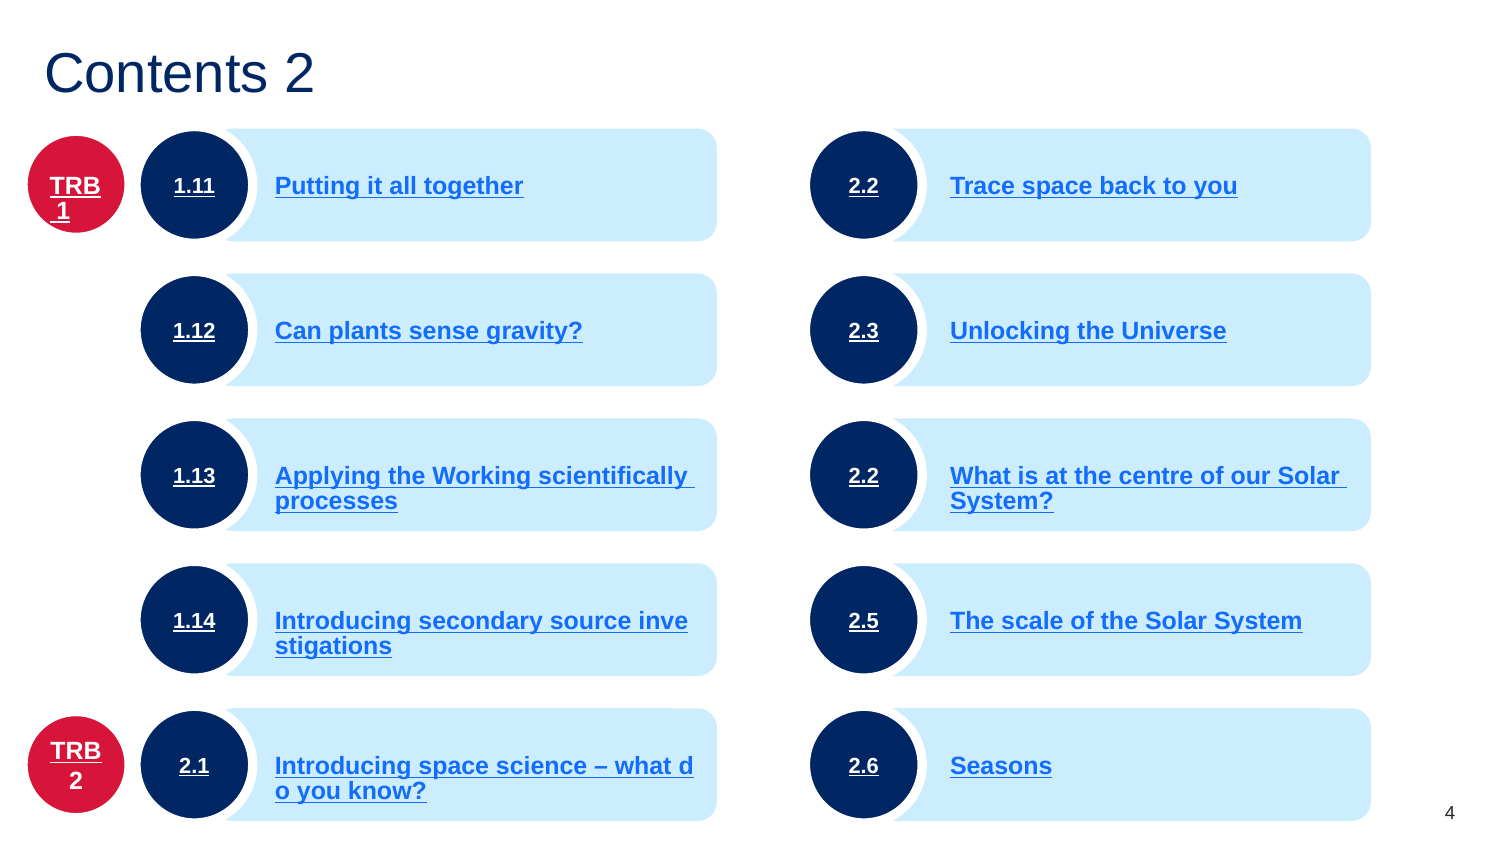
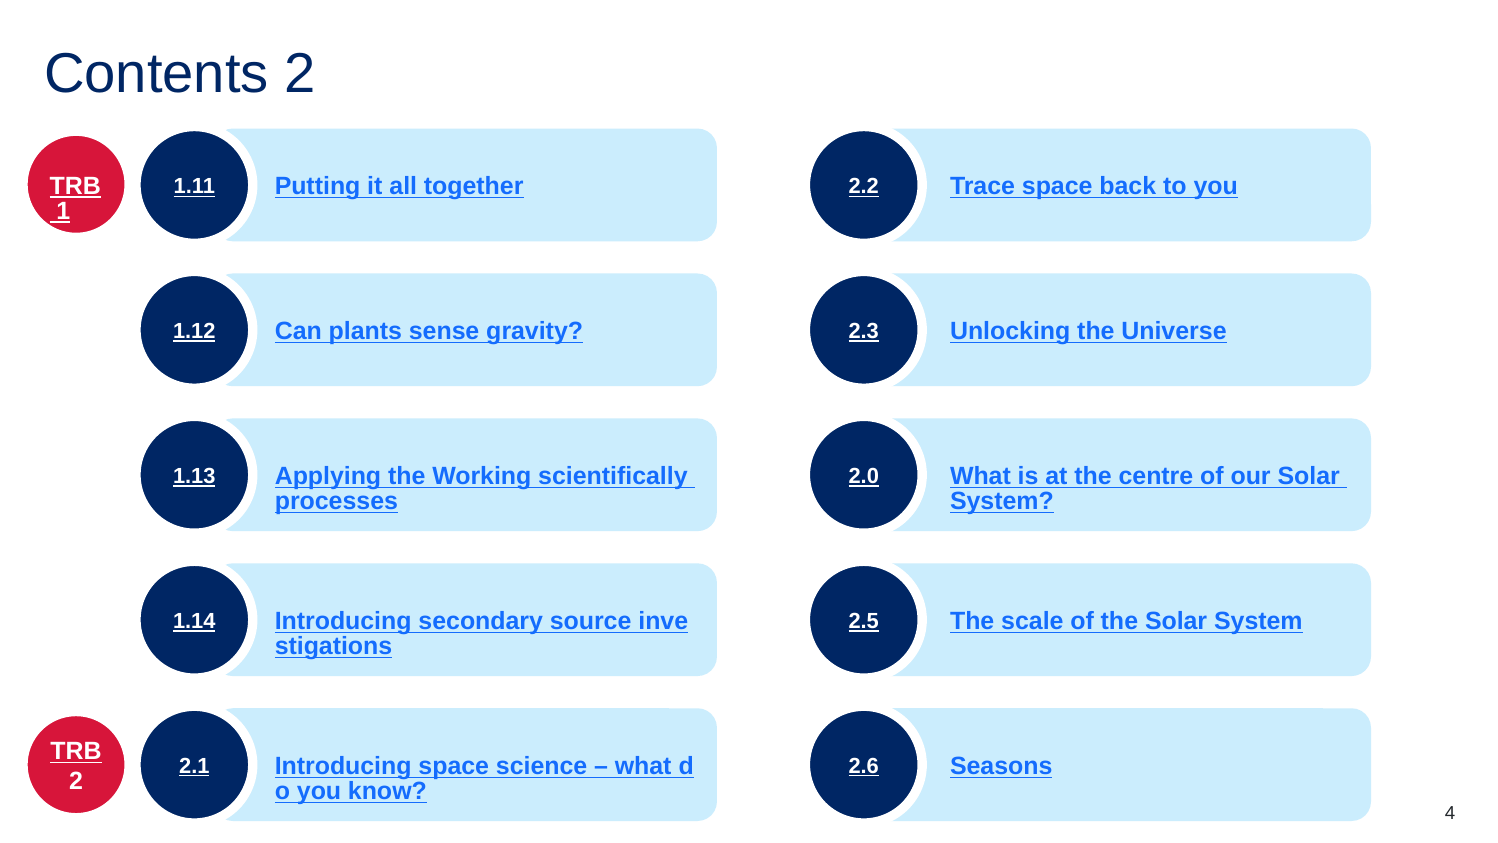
2.2 at (864, 476): 2.2 -> 2.0
